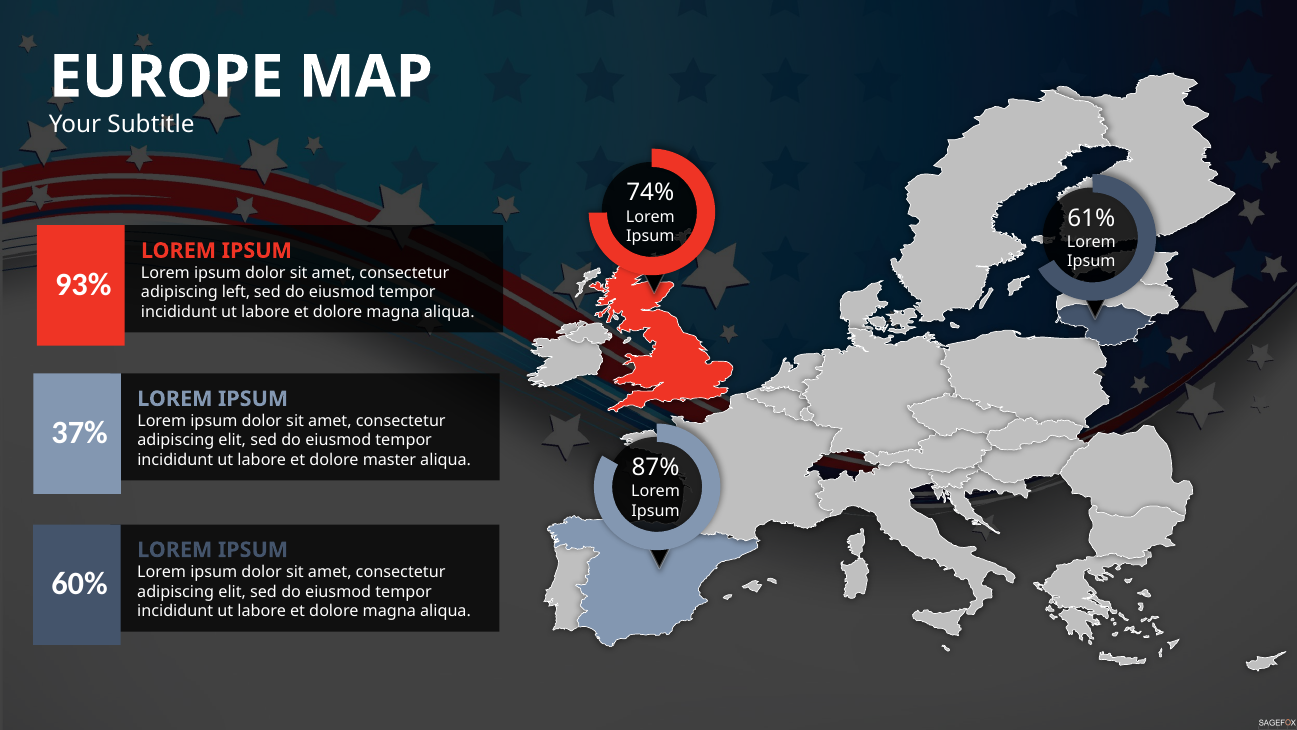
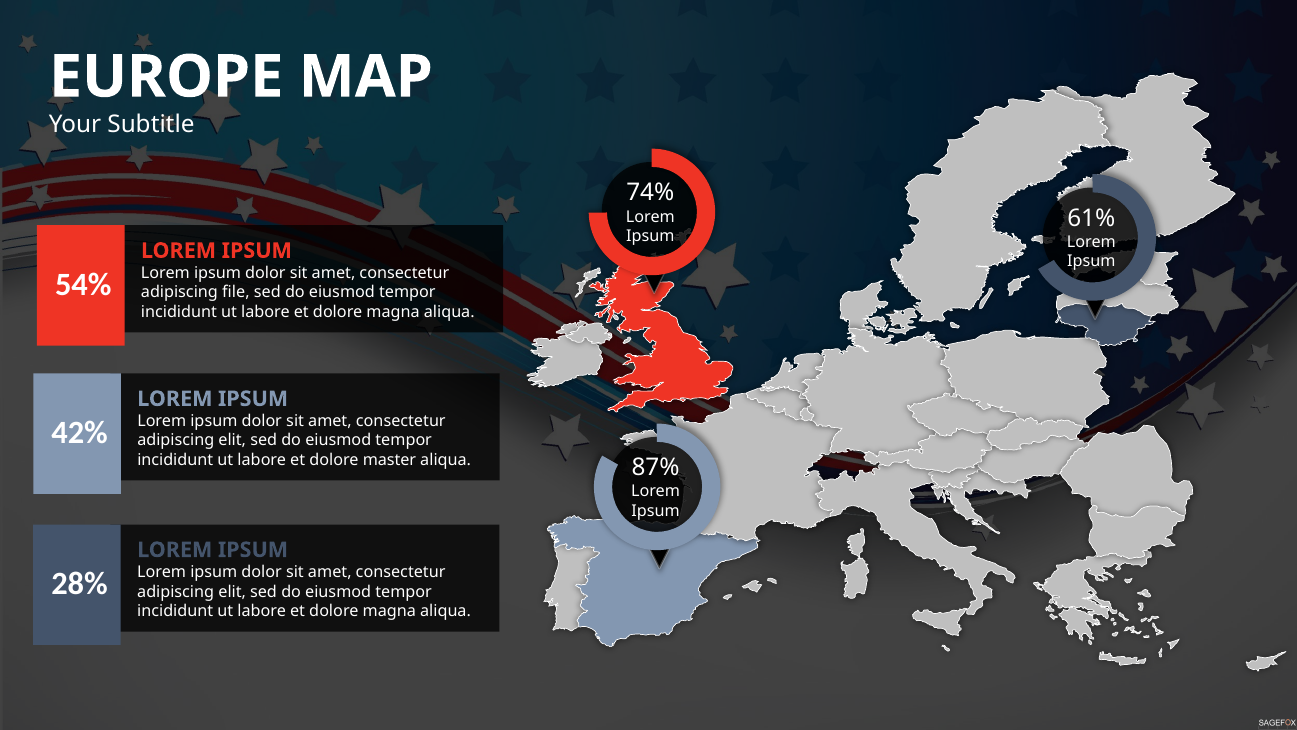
93%: 93% -> 54%
left: left -> file
37%: 37% -> 42%
60%: 60% -> 28%
